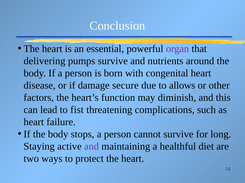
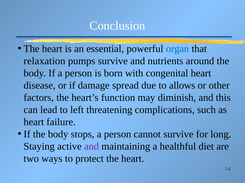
organ colour: purple -> blue
delivering: delivering -> relaxation
secure: secure -> spread
fist: fist -> left
